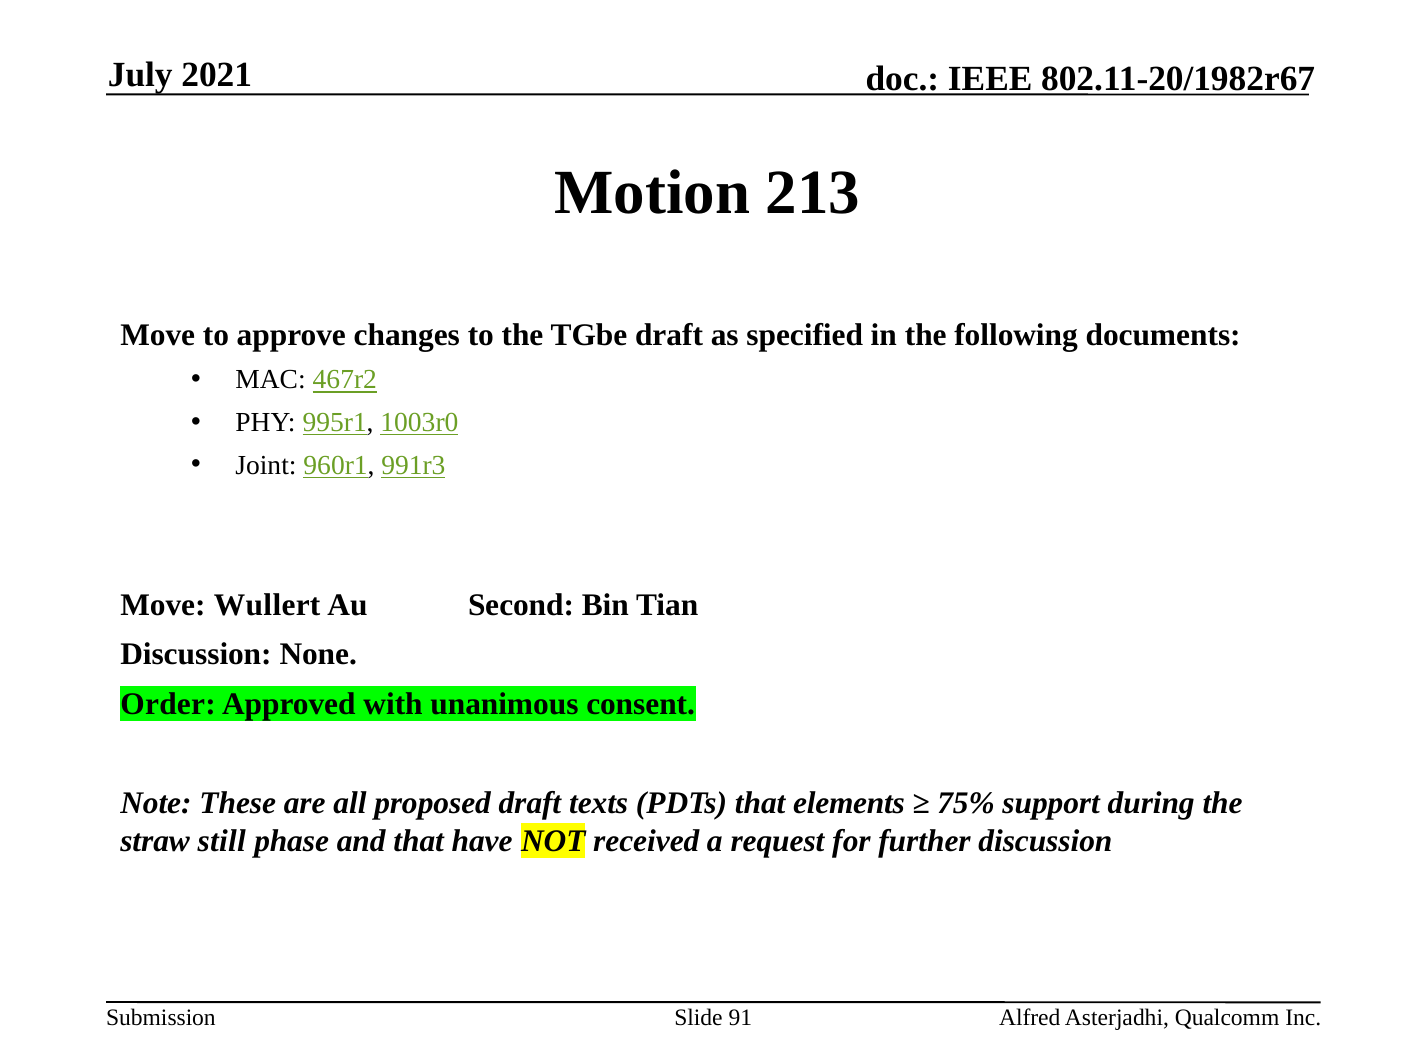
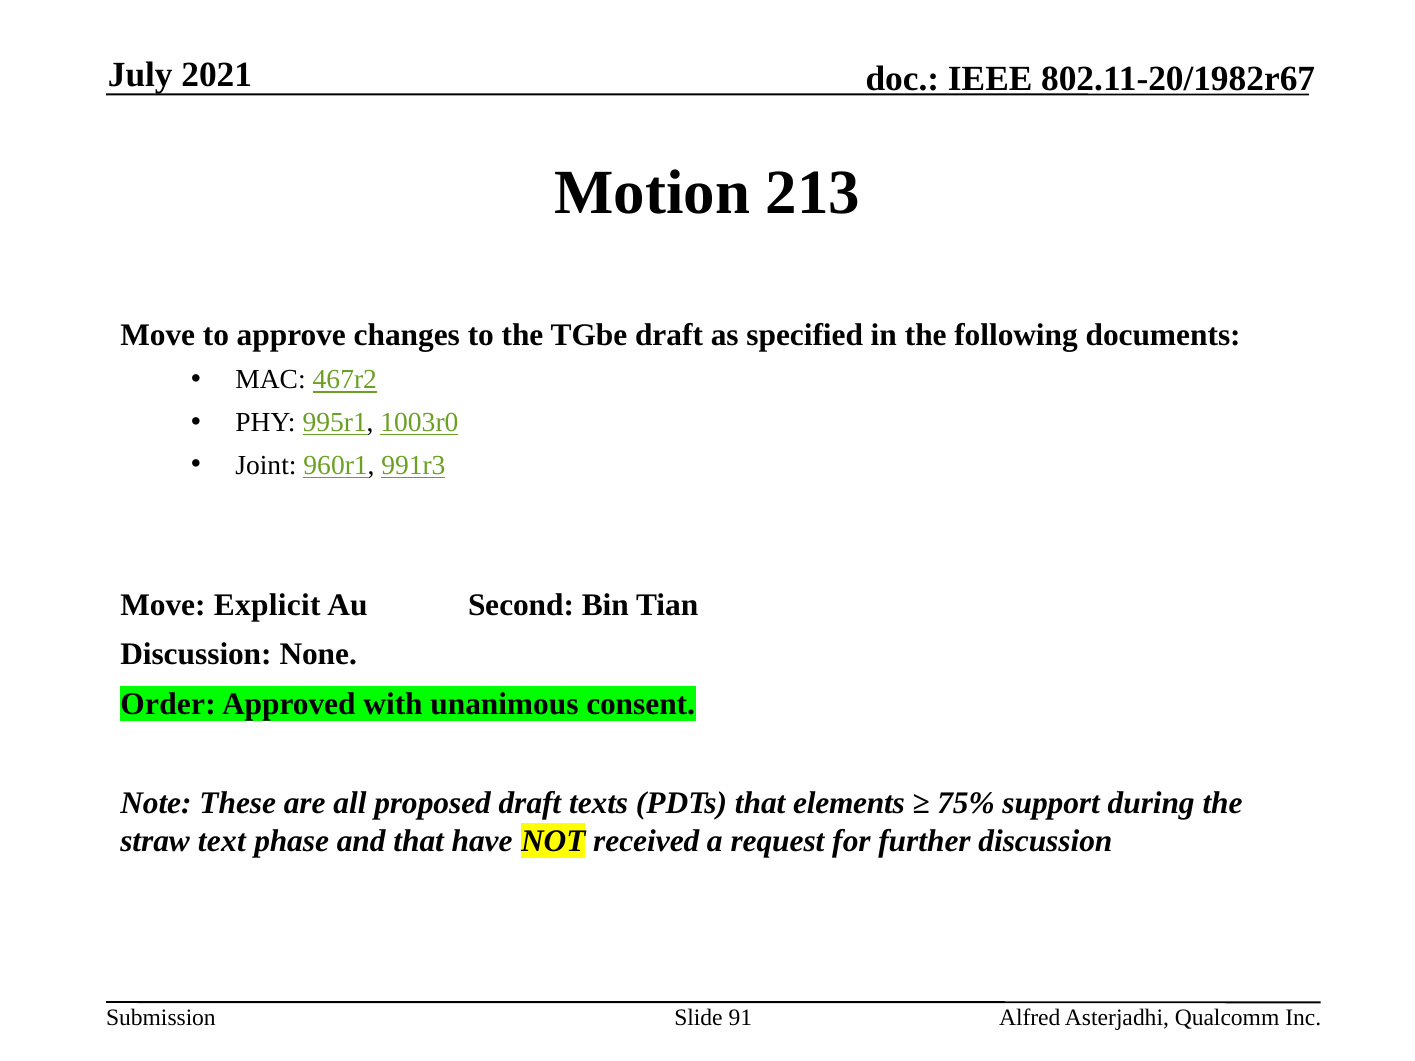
Wullert: Wullert -> Explicit
still: still -> text
